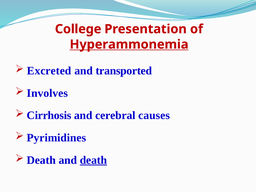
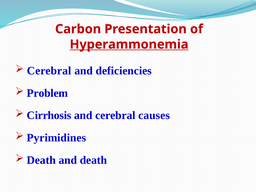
College: College -> Carbon
Excreted at (49, 71): Excreted -> Cerebral
transported: transported -> deficiencies
Involves: Involves -> Problem
death at (93, 160) underline: present -> none
